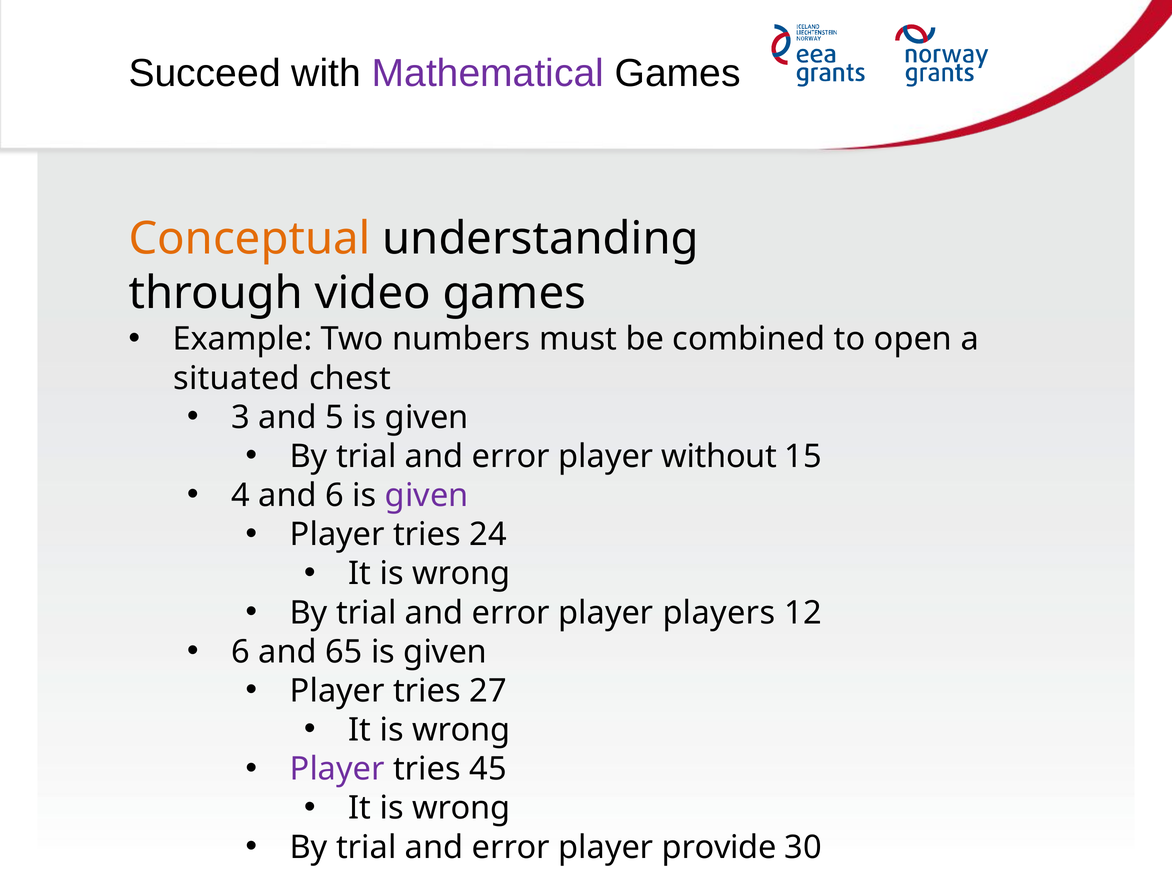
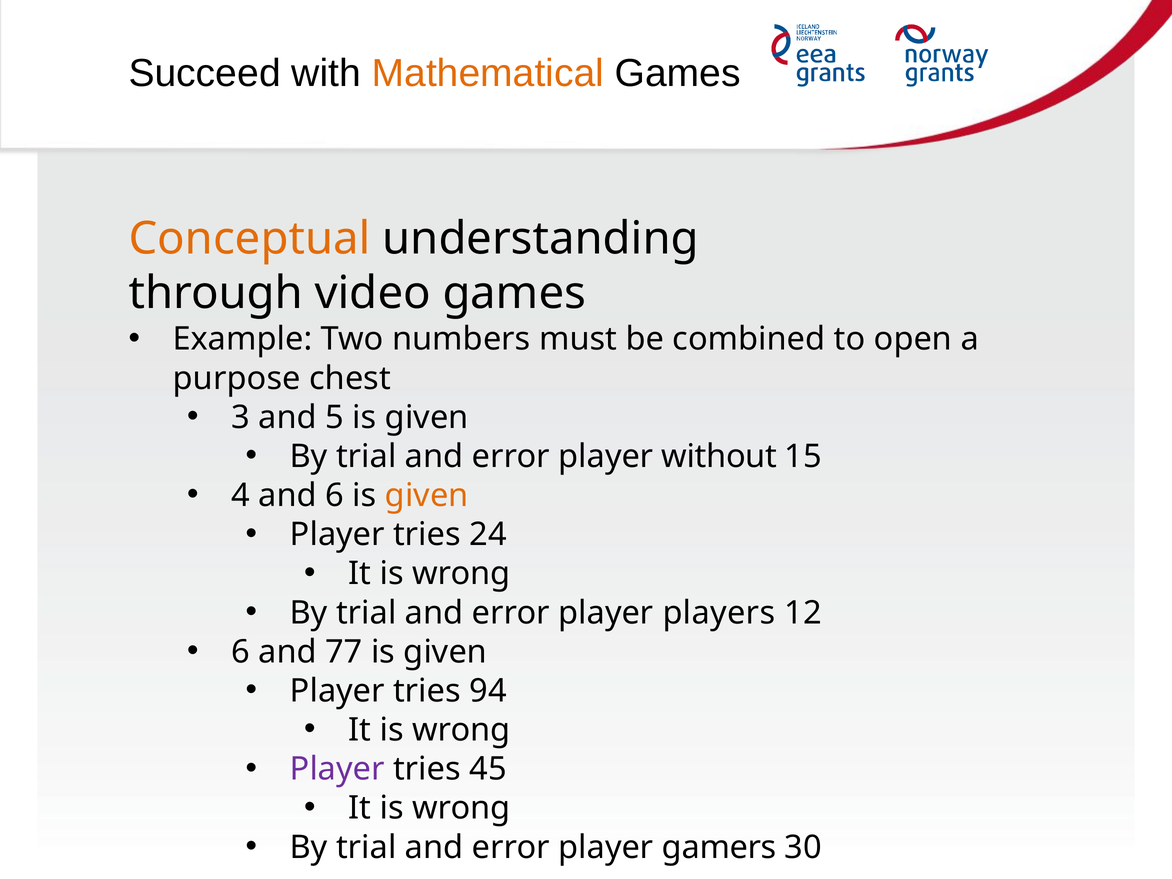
Mathematical colour: purple -> orange
situated: situated -> purpose
given at (427, 496) colour: purple -> orange
65: 65 -> 77
27: 27 -> 94
provide: provide -> gamers
